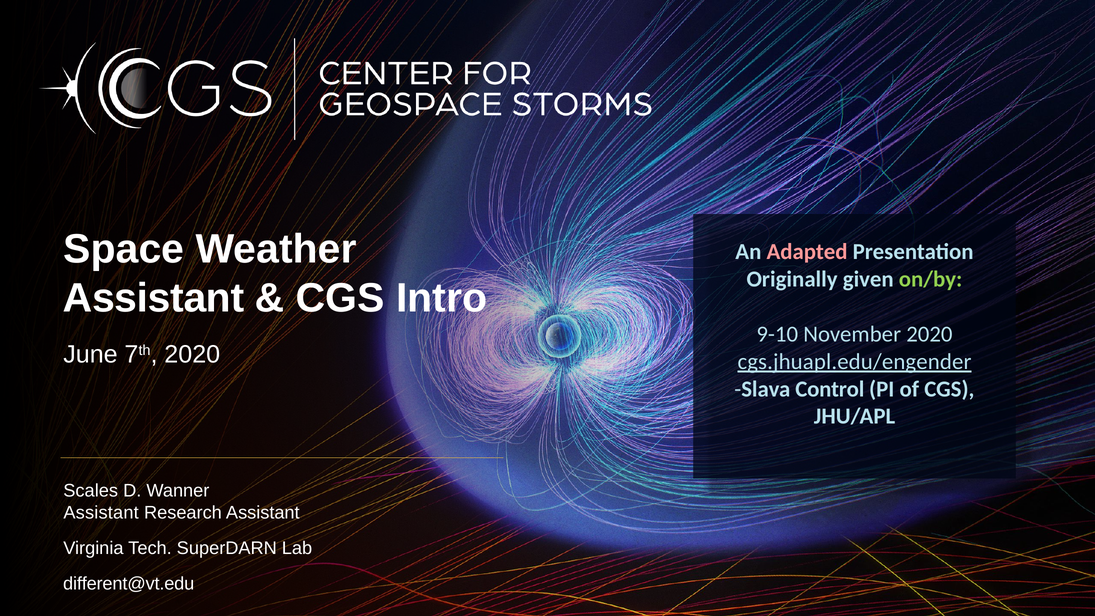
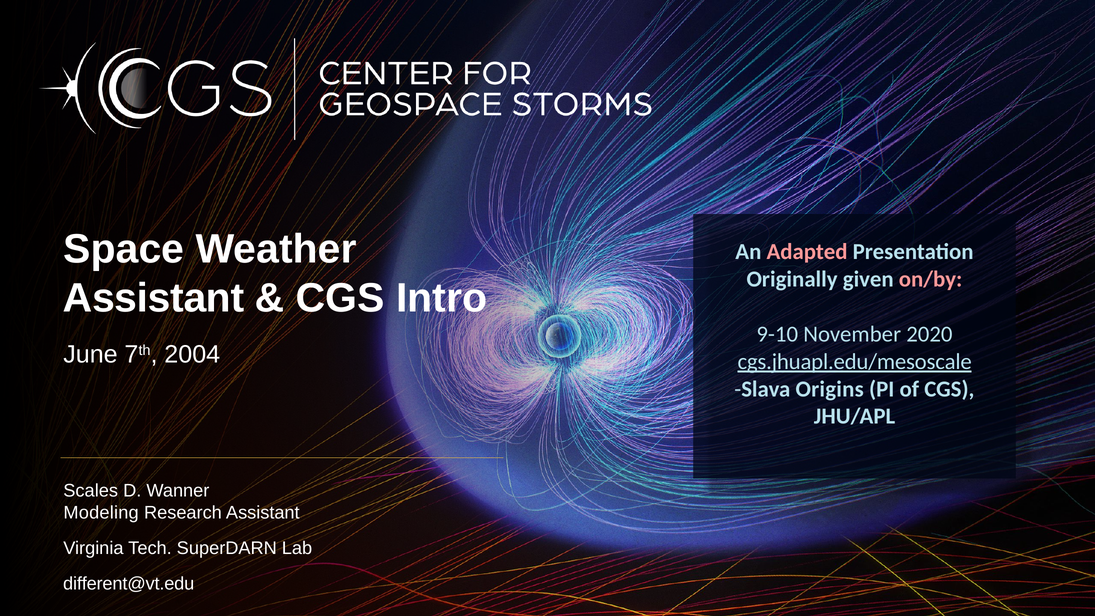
on/by colour: light green -> pink
7th 2020: 2020 -> 2004
cgs.jhuapl.edu/engender: cgs.jhuapl.edu/engender -> cgs.jhuapl.edu/mesoscale
Control: Control -> Origins
Assistant at (101, 513): Assistant -> Modeling
